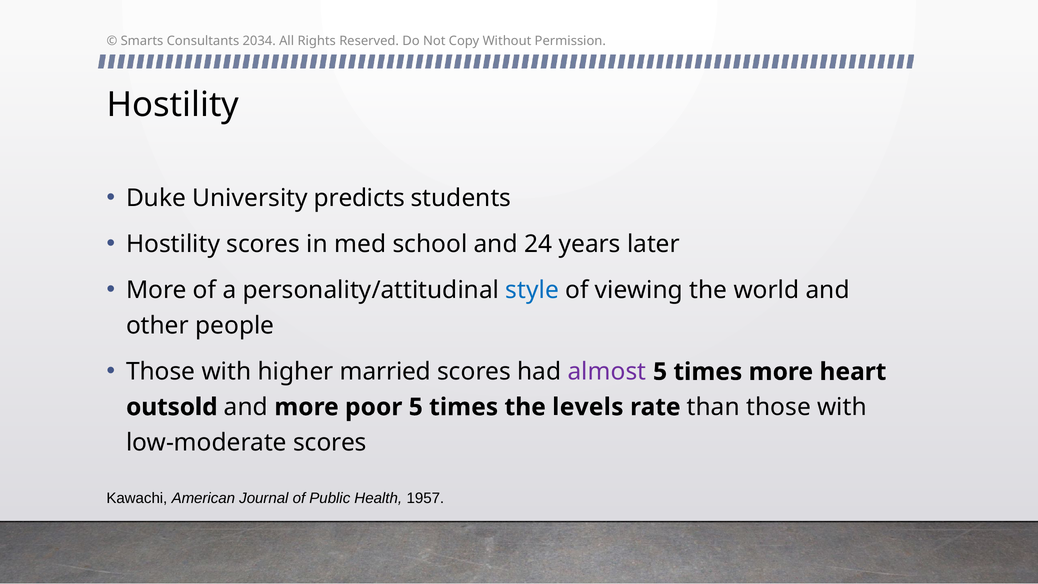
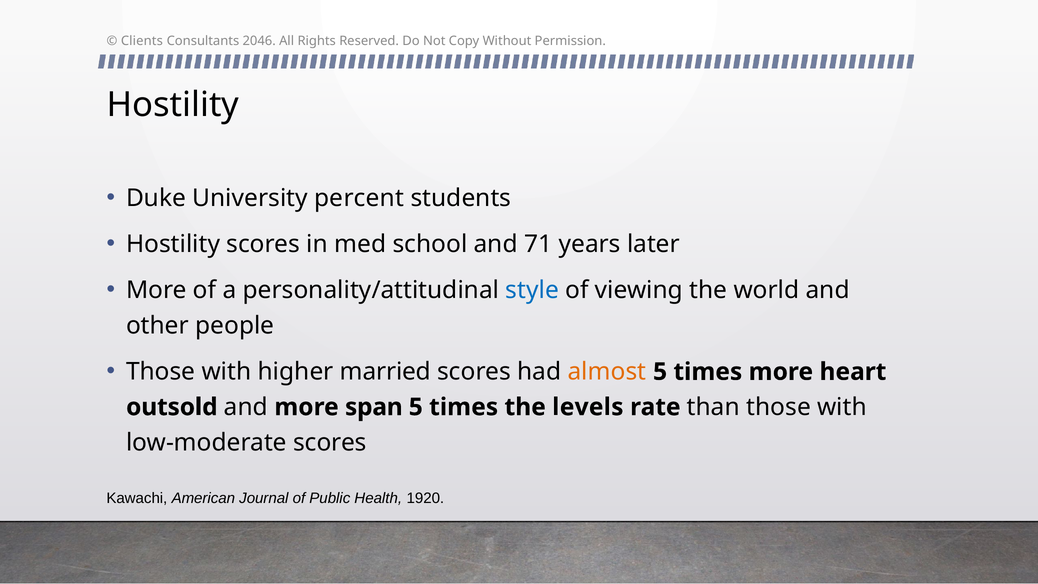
Smarts: Smarts -> Clients
2034: 2034 -> 2046
predicts: predicts -> percent
24: 24 -> 71
almost colour: purple -> orange
poor: poor -> span
1957: 1957 -> 1920
